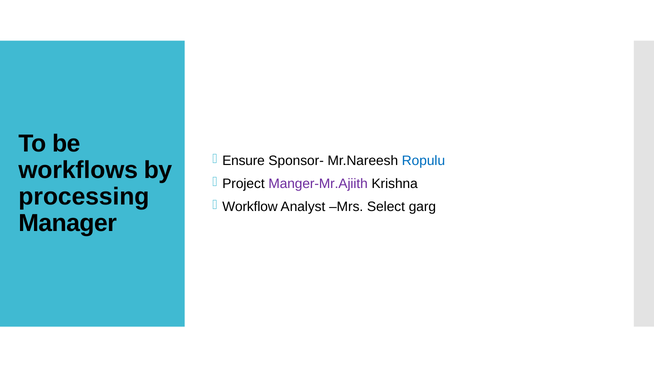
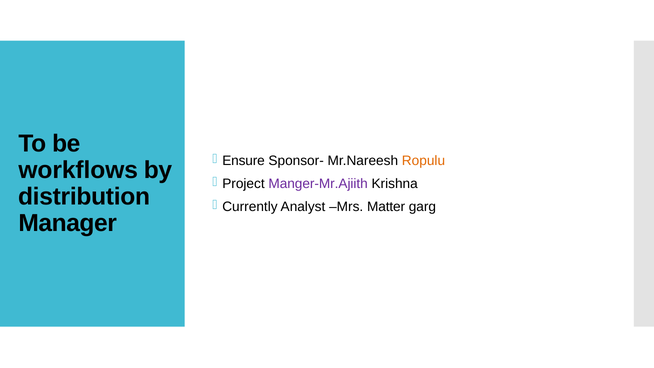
Ropulu colour: blue -> orange
processing: processing -> distribution
Workflow: Workflow -> Currently
Select: Select -> Matter
